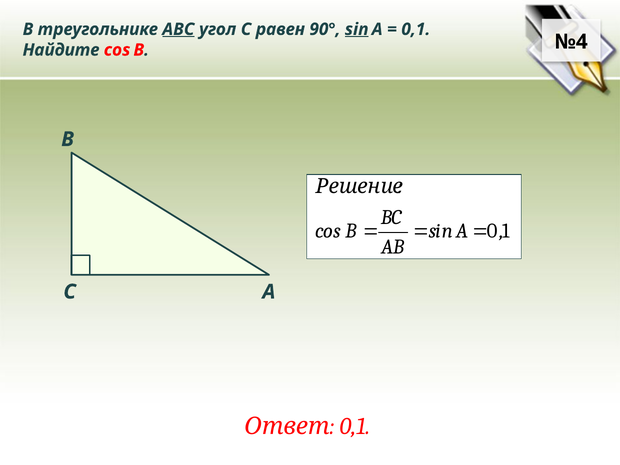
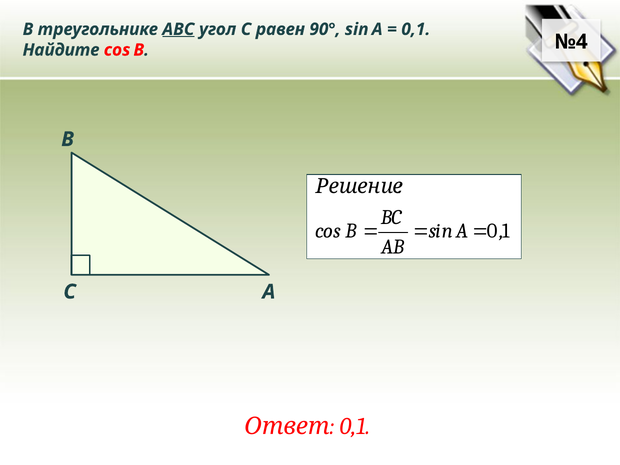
sin at (357, 29) underline: present -> none
